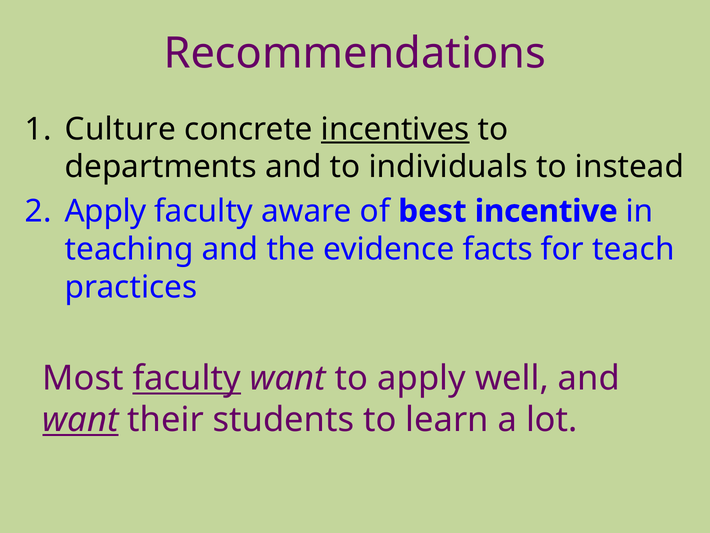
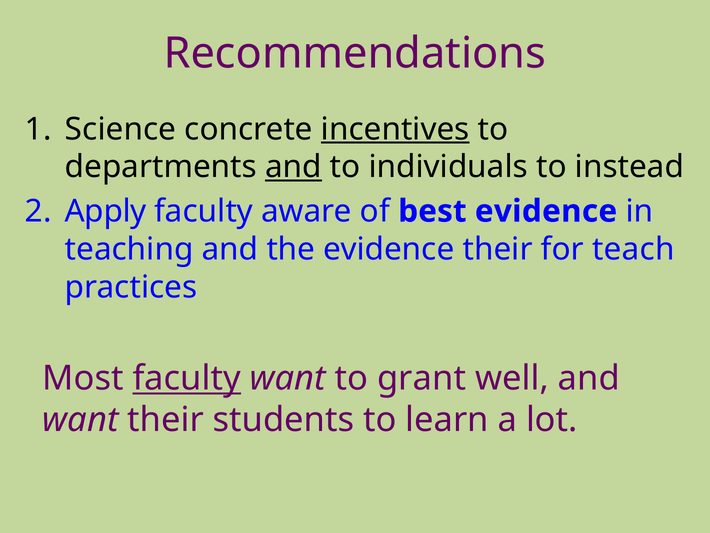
Culture: Culture -> Science
and at (293, 167) underline: none -> present
best incentive: incentive -> evidence
evidence facts: facts -> their
to apply: apply -> grant
want at (80, 420) underline: present -> none
